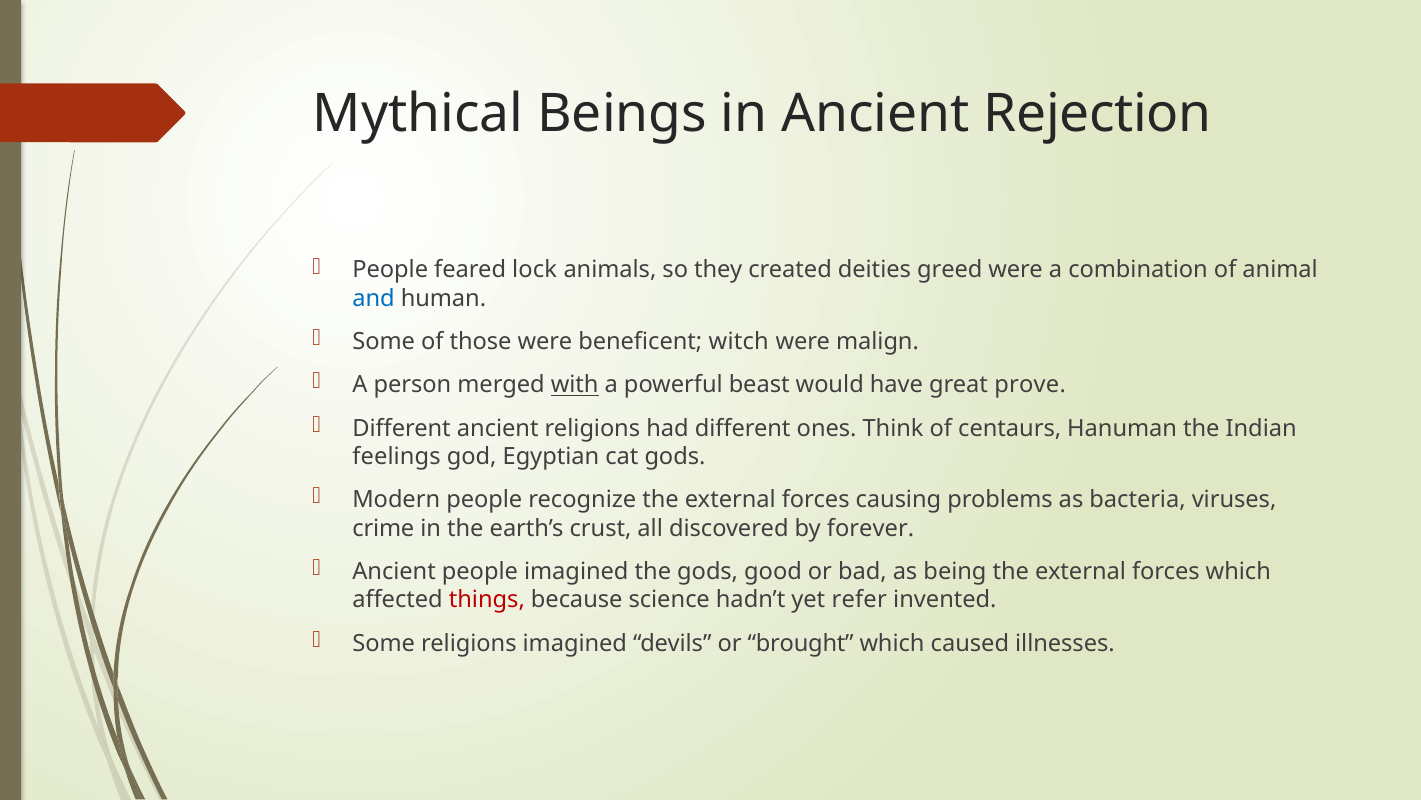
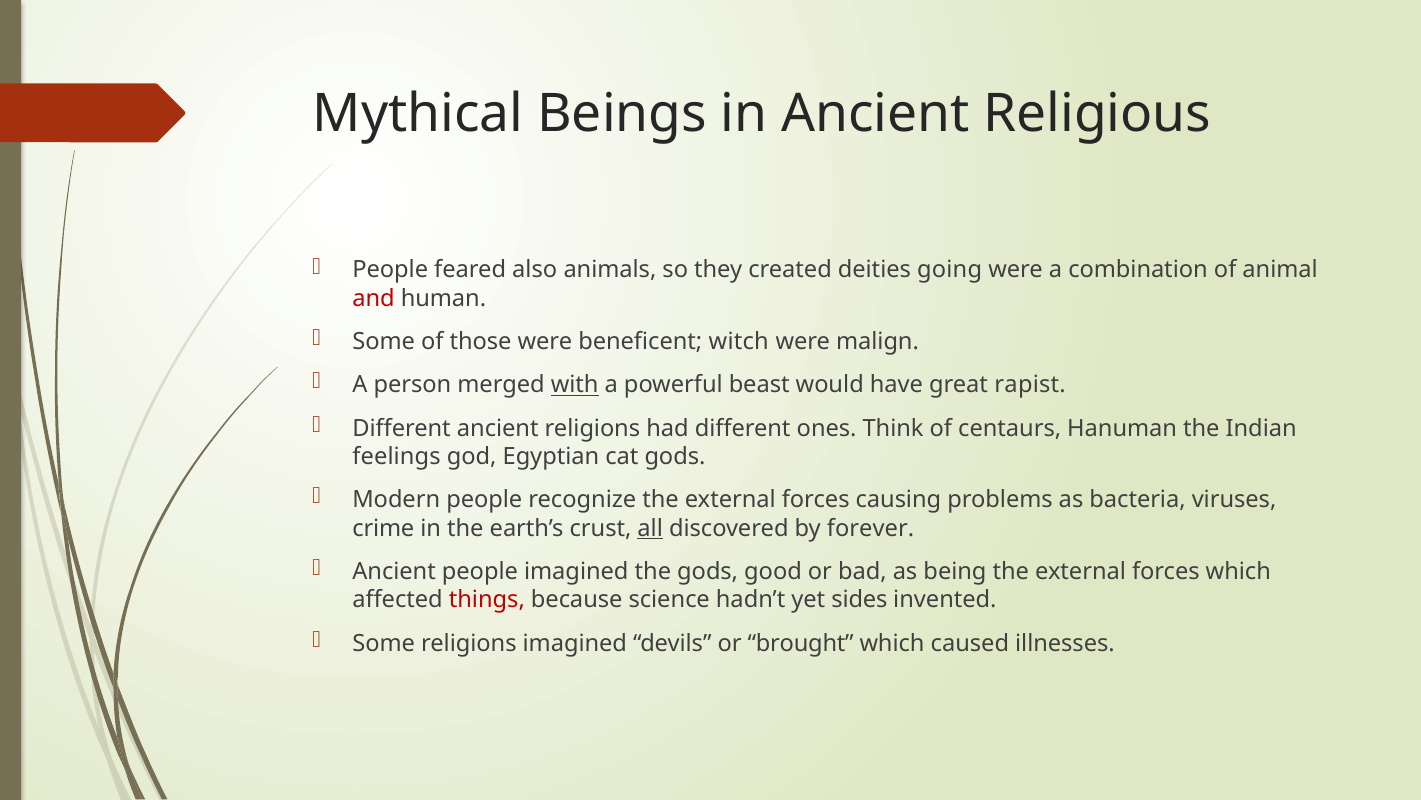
Rejection: Rejection -> Religious
lock: lock -> also
greed: greed -> going
and colour: blue -> red
prove: prove -> rapist
all underline: none -> present
refer: refer -> sides
